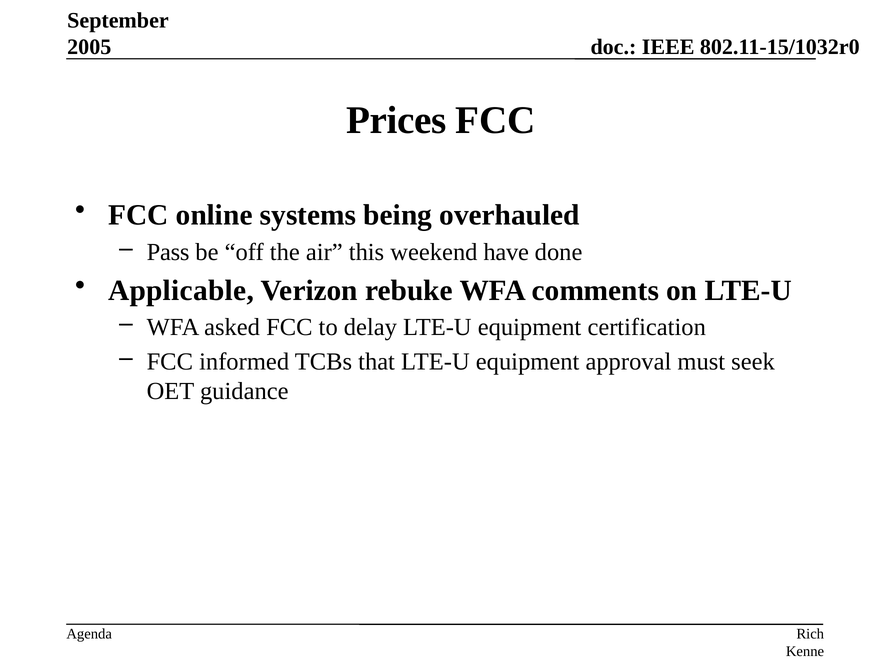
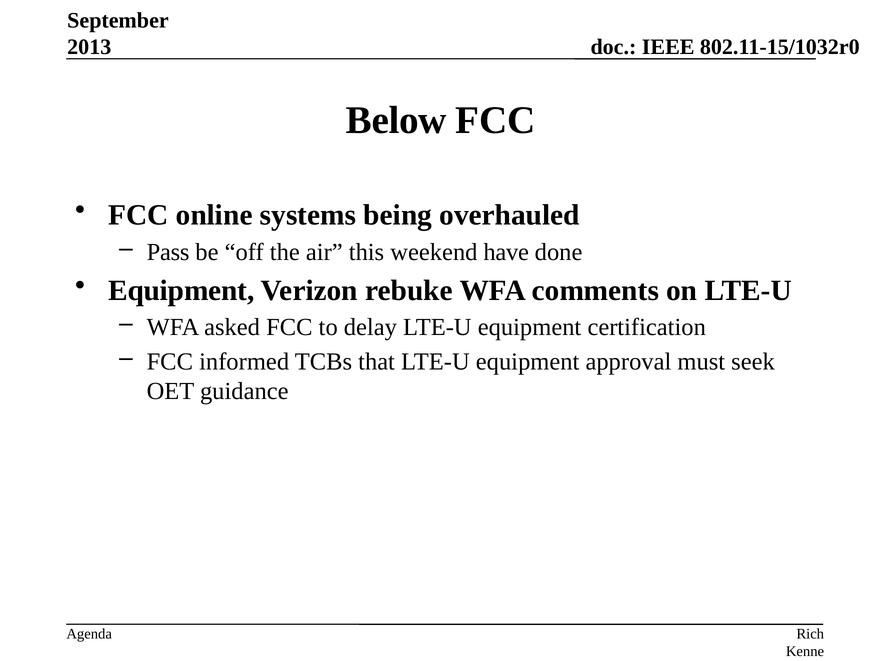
2005: 2005 -> 2013
Prices: Prices -> Below
Applicable at (181, 291): Applicable -> Equipment
